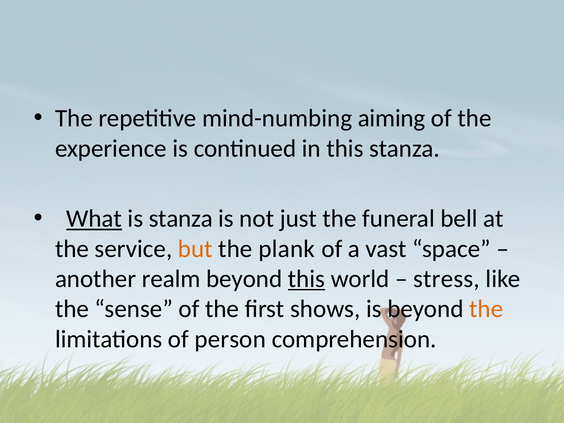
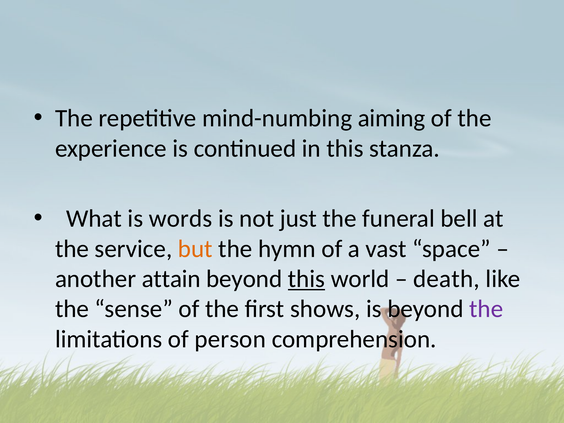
What underline: present -> none
is stanza: stanza -> words
plank: plank -> hymn
realm: realm -> attain
stress: stress -> death
the at (486, 309) colour: orange -> purple
